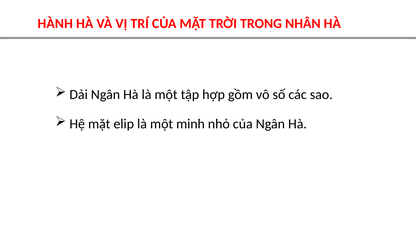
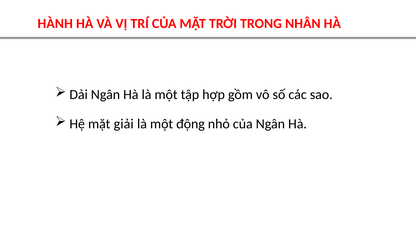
elip: elip -> giải
minh: minh -> động
